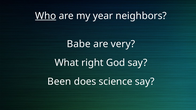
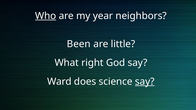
Babe: Babe -> Been
very: very -> little
Been: Been -> Ward
say at (145, 82) underline: none -> present
